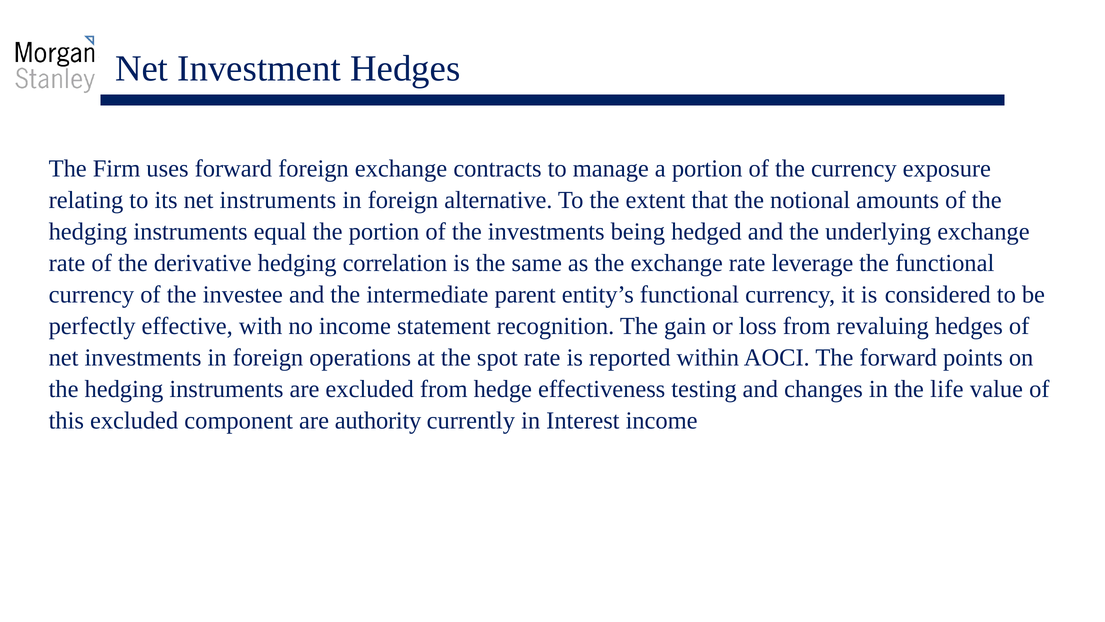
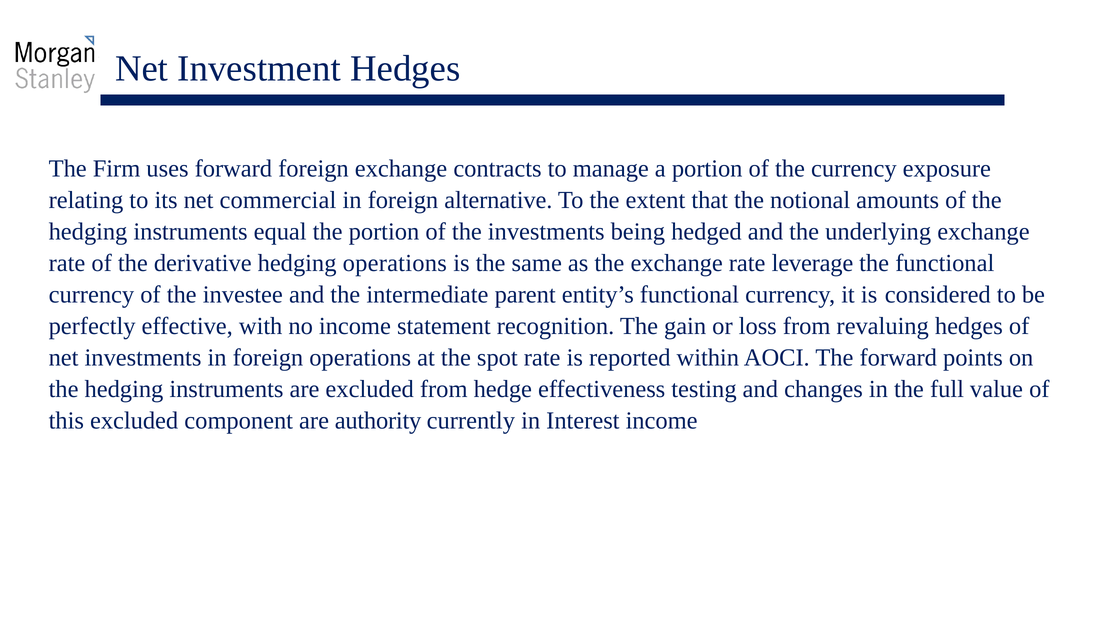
net instruments: instruments -> commercial
hedging correlation: correlation -> operations
life: life -> full
